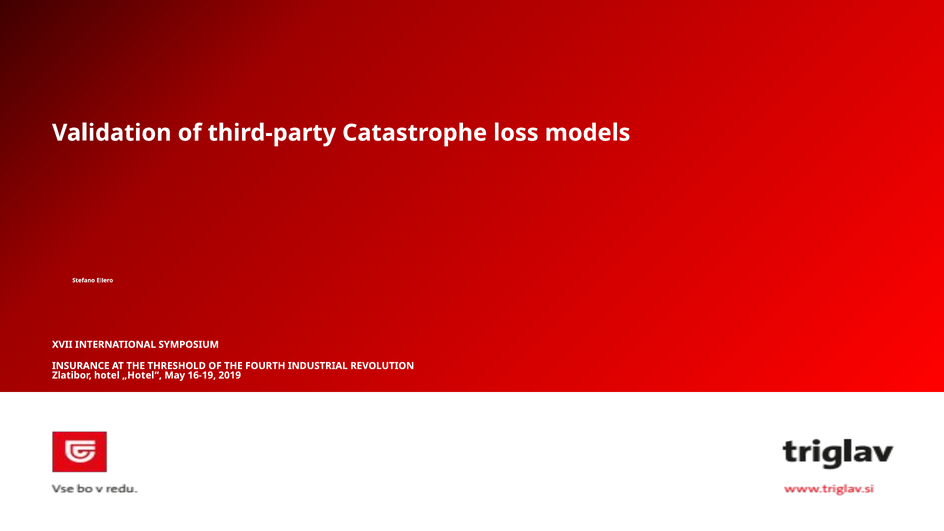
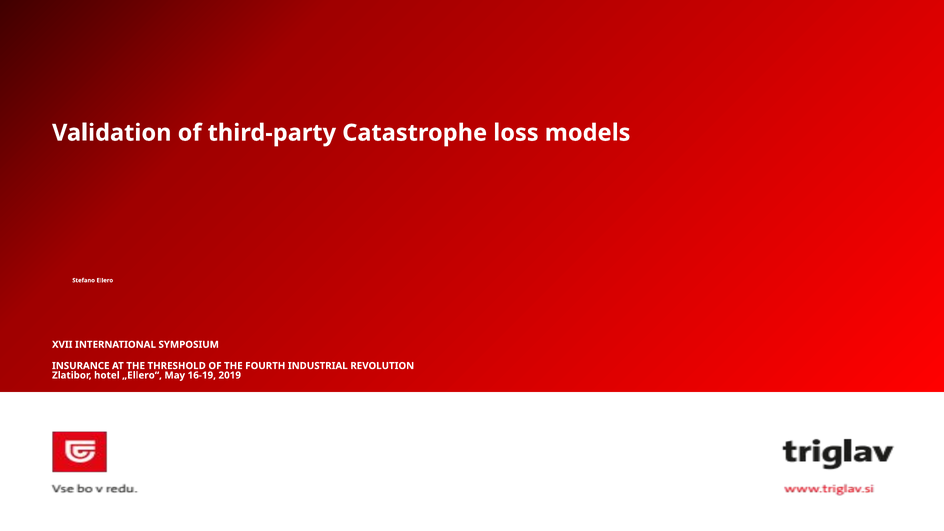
„Hotel“: „Hotel“ -> „Ellero“
